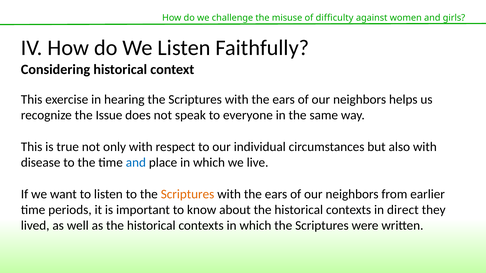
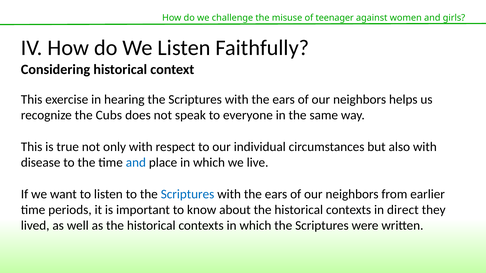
difficulty: difficulty -> teenager
Issue: Issue -> Cubs
Scriptures at (188, 194) colour: orange -> blue
